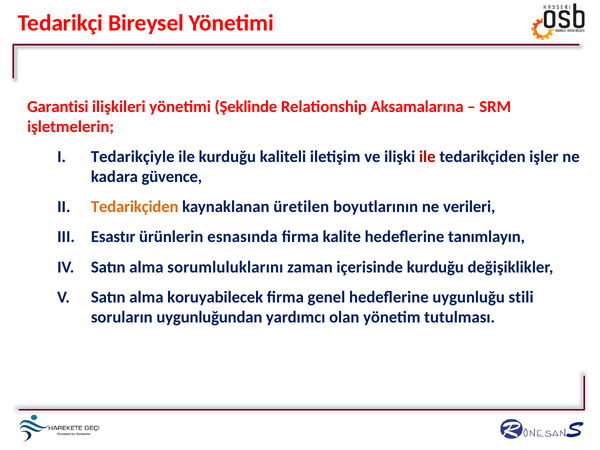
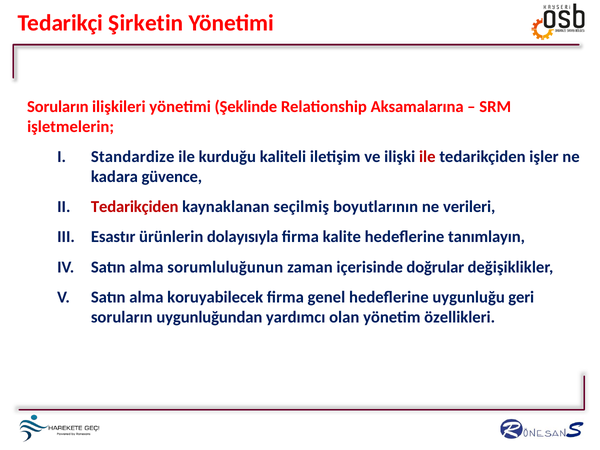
Bireysel: Bireysel -> Şirketin
Garantisi at (58, 107): Garantisi -> Soruların
Tedarikçiyle: Tedarikçiyle -> Standardize
Tedarikçiden at (135, 207) colour: orange -> red
üretilen: üretilen -> seçilmiş
esnasında: esnasında -> dolayısıyla
sorumluluklarını: sorumluluklarını -> sorumluluğunun
içerisinde kurduğu: kurduğu -> doğrular
stili: stili -> geri
tutulması: tutulması -> özellikleri
